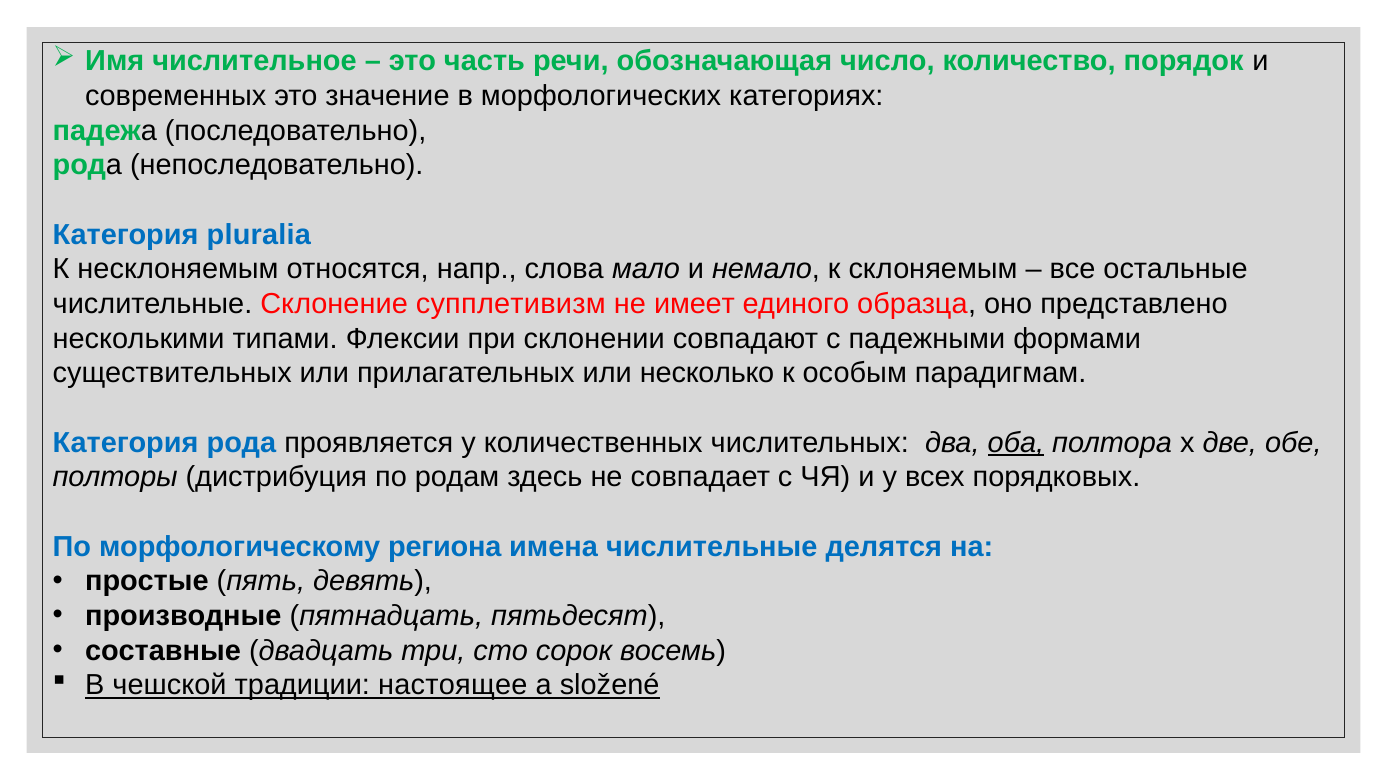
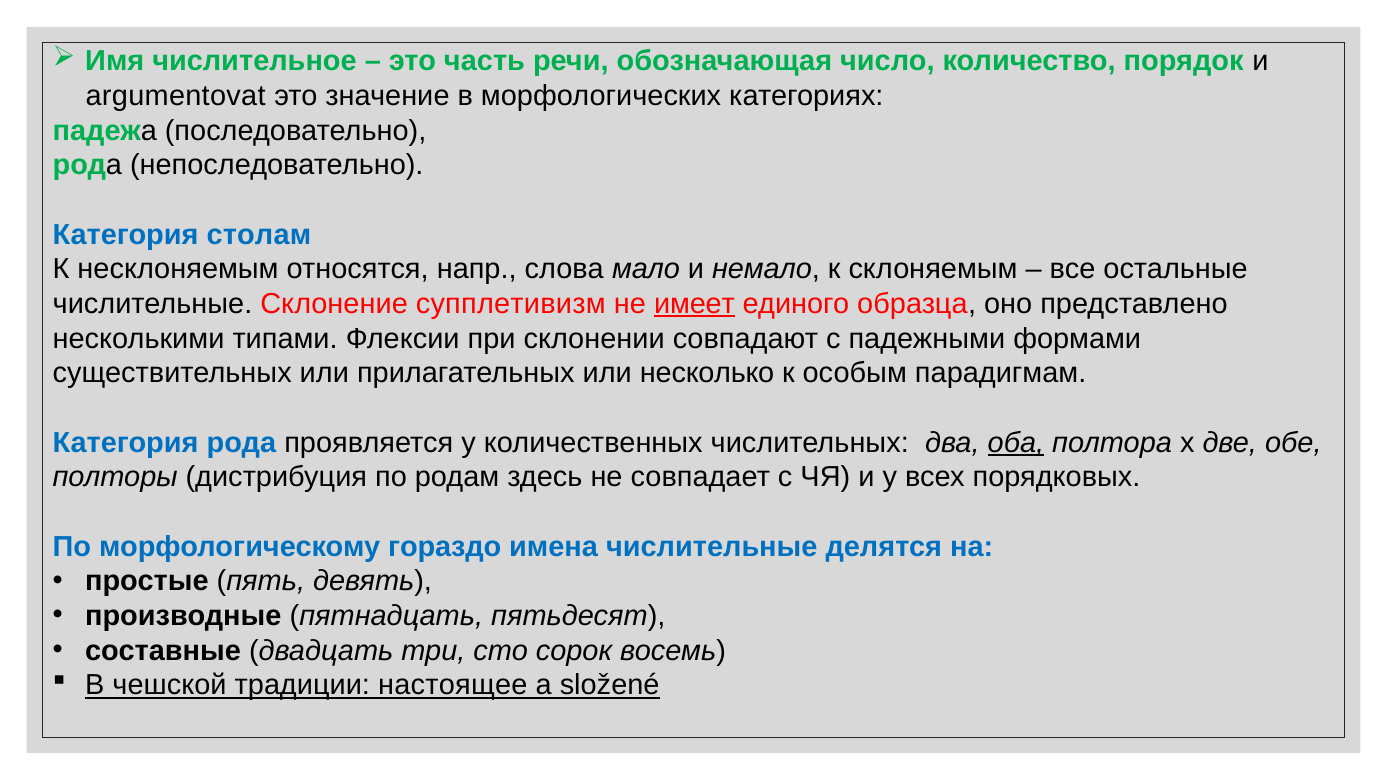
современных: современных -> argumentovat
pluralia: pluralia -> столам
имеет underline: none -> present
региона: региона -> гораздо
